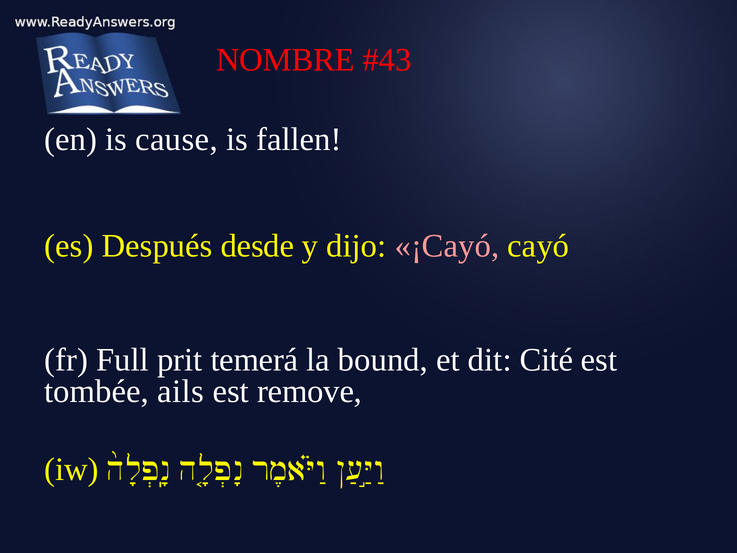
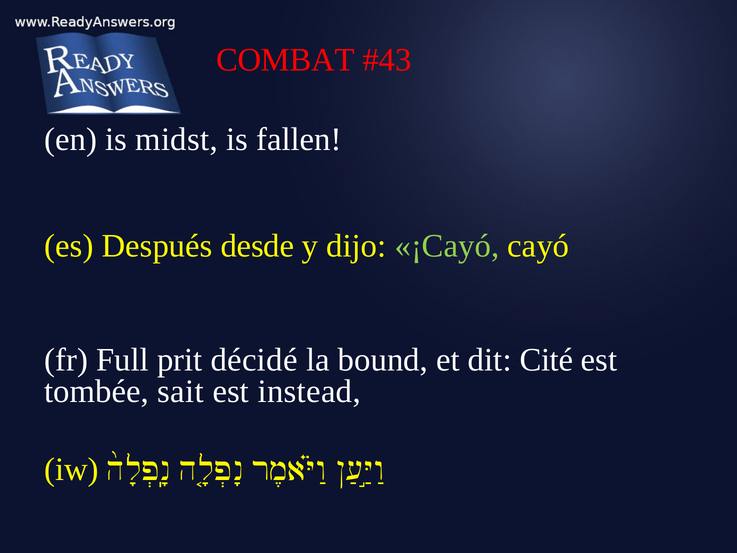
NOMBRE: NOMBRE -> COMBAT
cause: cause -> midst
¡Cayó colour: pink -> light green
temerá: temerá -> décidé
ails: ails -> sait
remove: remove -> instead
